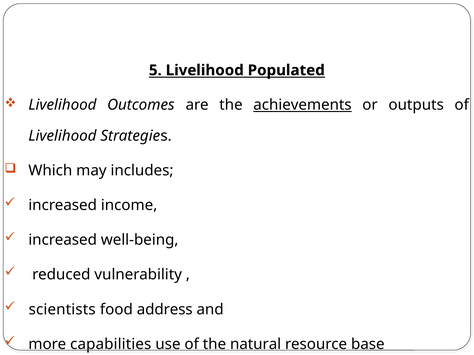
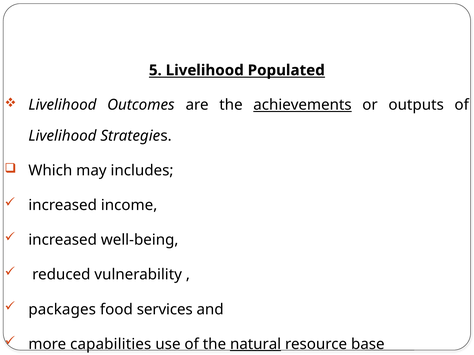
scientists: scientists -> packages
address: address -> services
natural underline: none -> present
